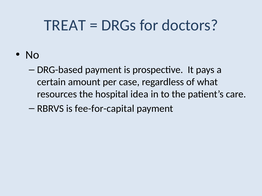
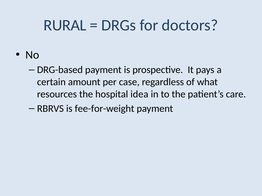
TREAT: TREAT -> RURAL
fee-for-capital: fee-for-capital -> fee-for-weight
